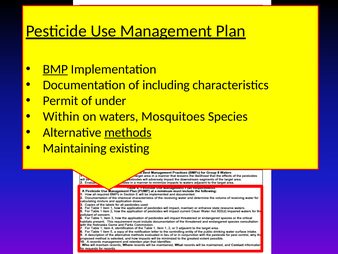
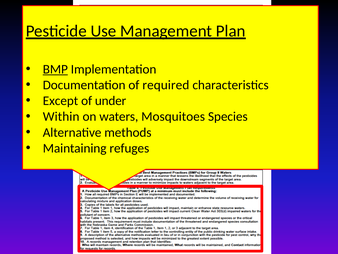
including: including -> required
Permit: Permit -> Except
methods underline: present -> none
existing: existing -> refuges
